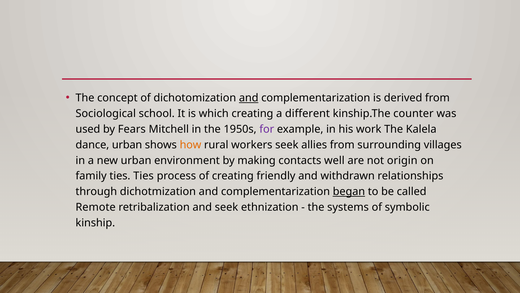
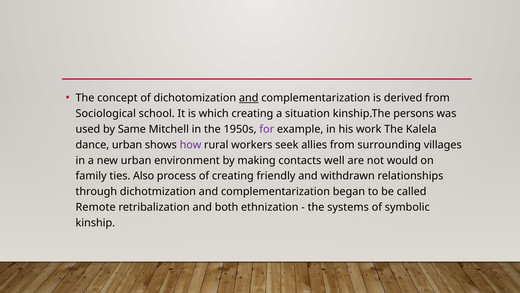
different: different -> situation
counter: counter -> persons
Fears: Fears -> Same
how colour: orange -> purple
origin: origin -> would
ties Ties: Ties -> Also
began underline: present -> none
and seek: seek -> both
